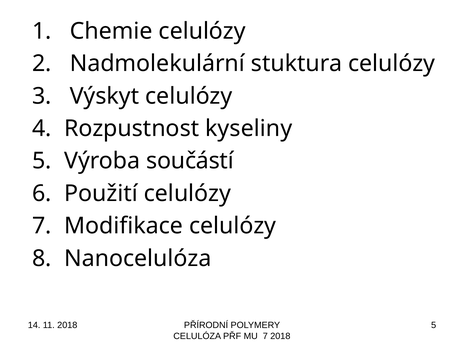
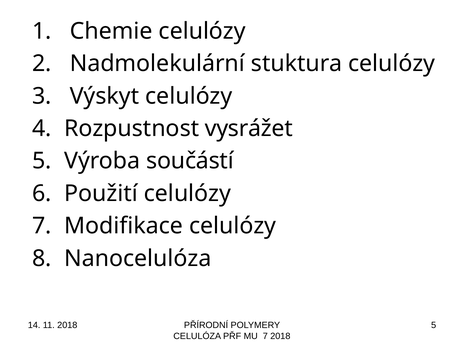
kyseliny: kyseliny -> vysrážet
